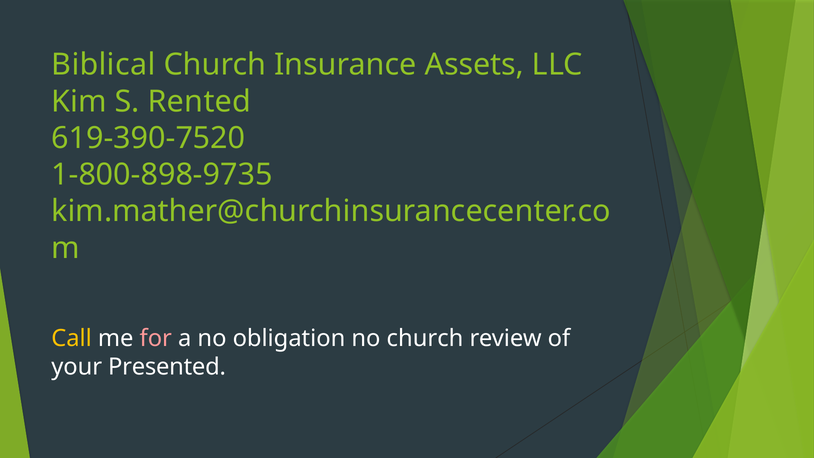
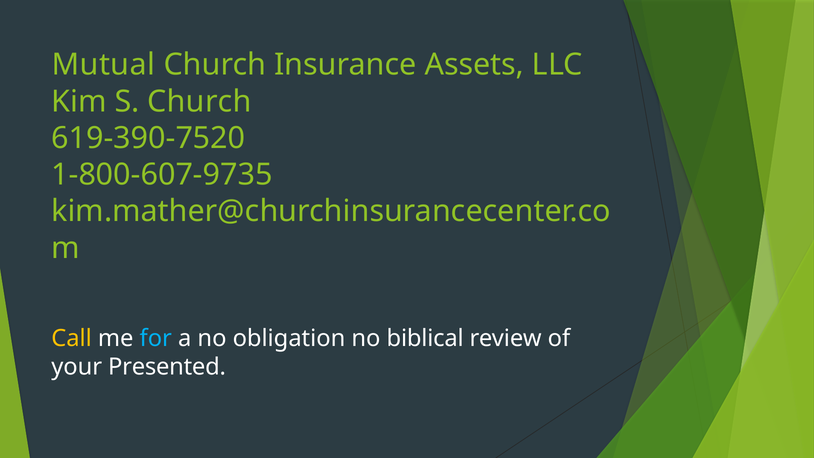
Biblical: Biblical -> Mutual
S Rented: Rented -> Church
1-800-898-9735: 1-800-898-9735 -> 1-800-607-9735
for colour: pink -> light blue
no church: church -> biblical
